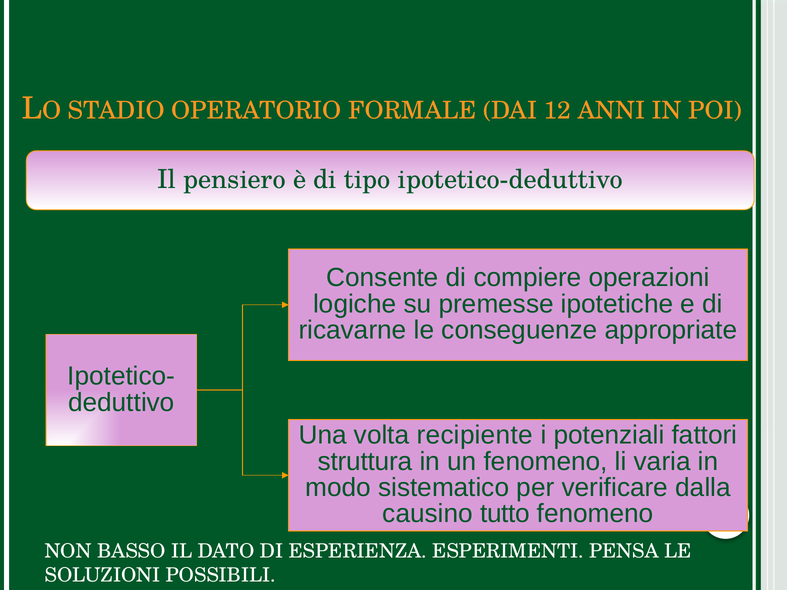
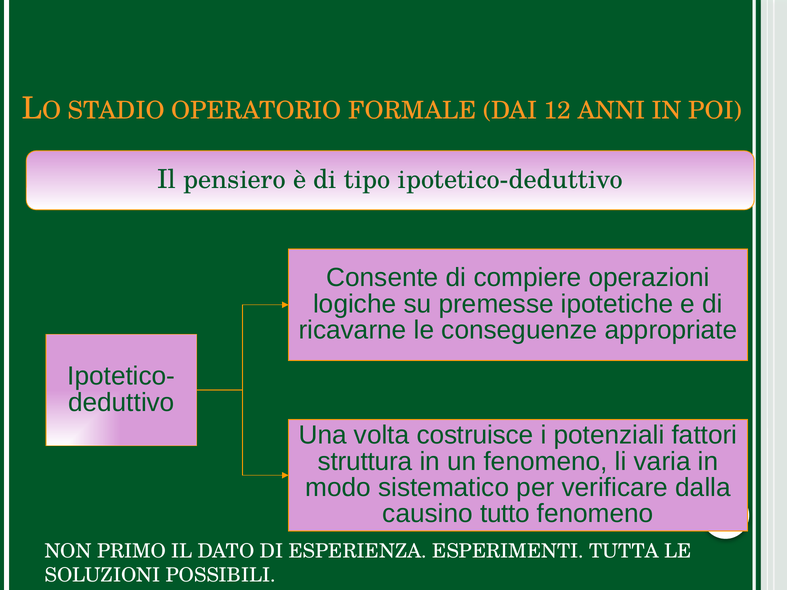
recipiente: recipiente -> costruisce
BASSO: BASSO -> PRIMO
PENSA: PENSA -> TUTTA
